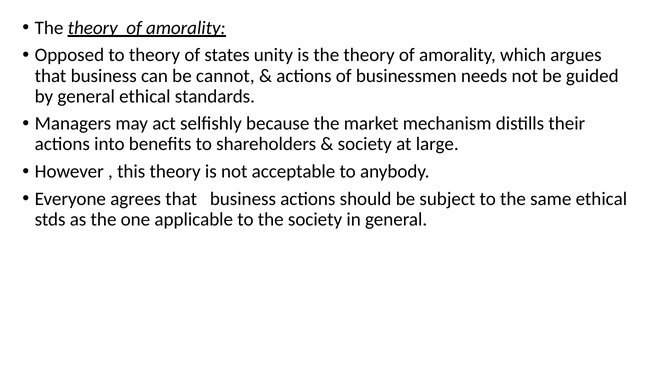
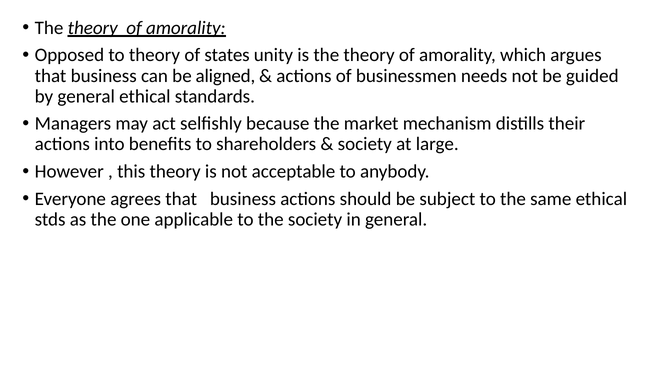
cannot: cannot -> aligned
